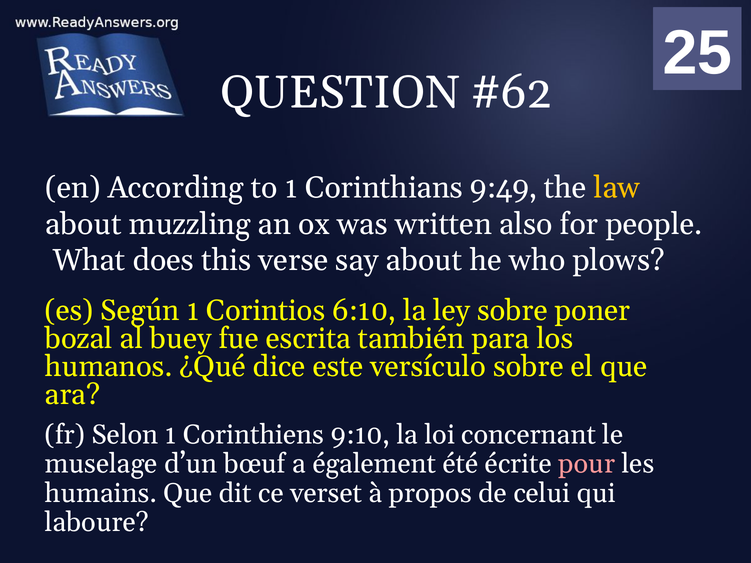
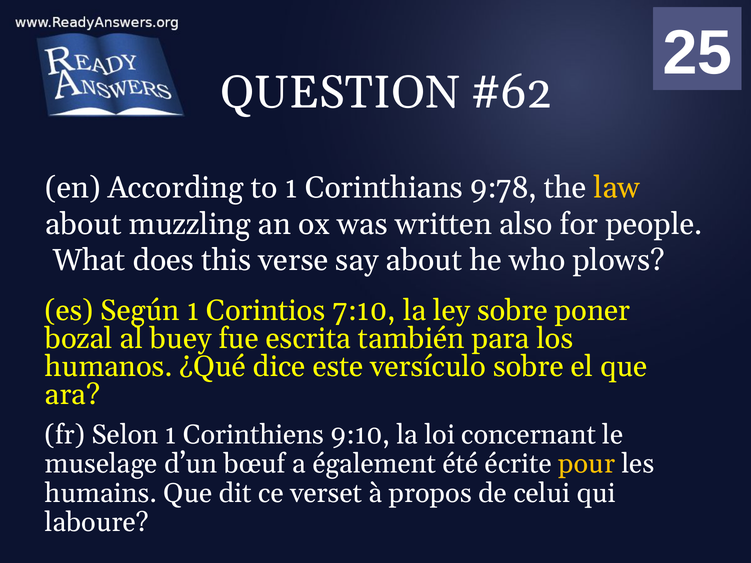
9:49: 9:49 -> 9:78
6:10: 6:10 -> 7:10
pour colour: pink -> yellow
